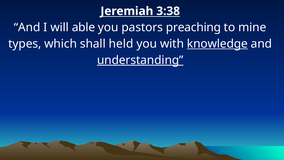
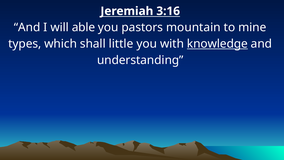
3:38: 3:38 -> 3:16
preaching: preaching -> mountain
held: held -> little
understanding underline: present -> none
